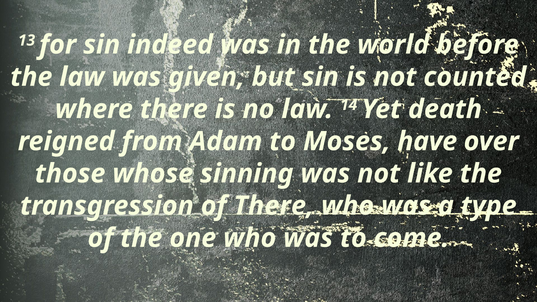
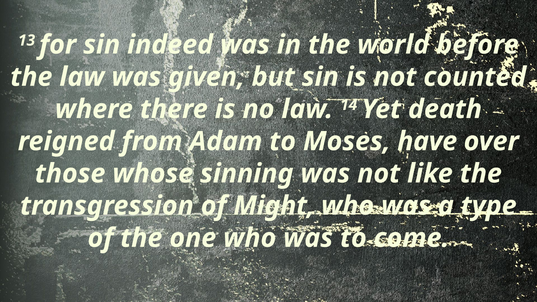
of There: There -> Might
